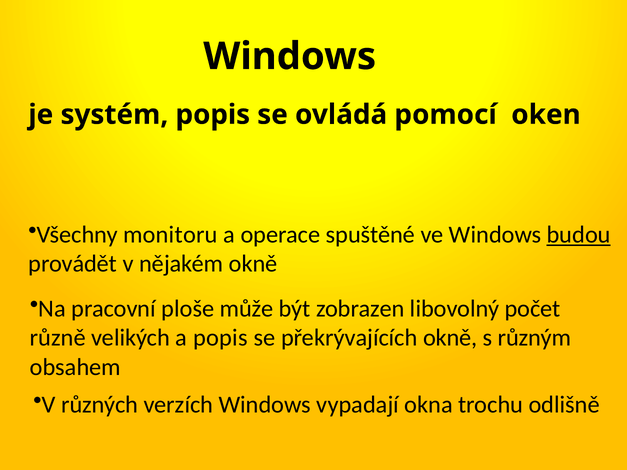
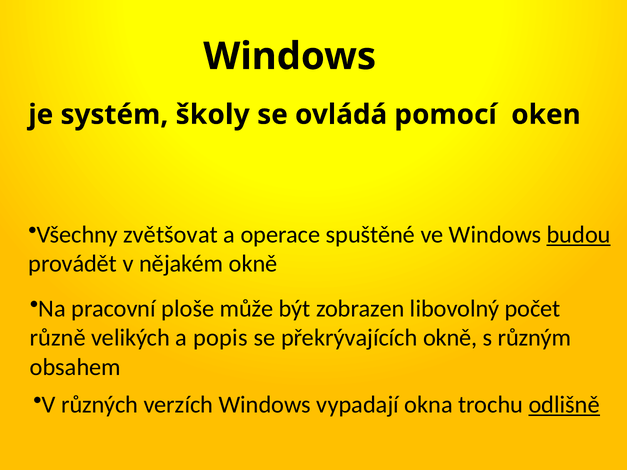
systém popis: popis -> školy
monitoru: monitoru -> zvětšovat
odlišně underline: none -> present
